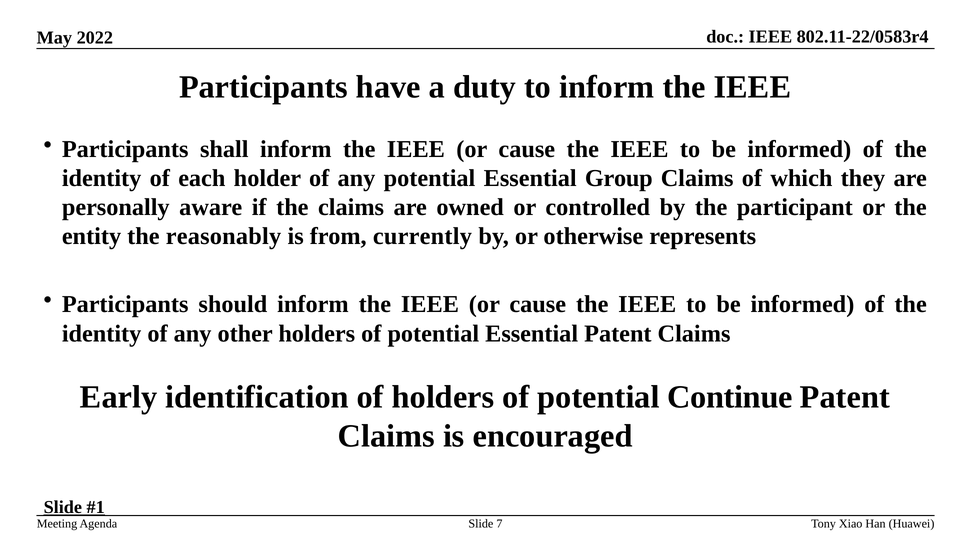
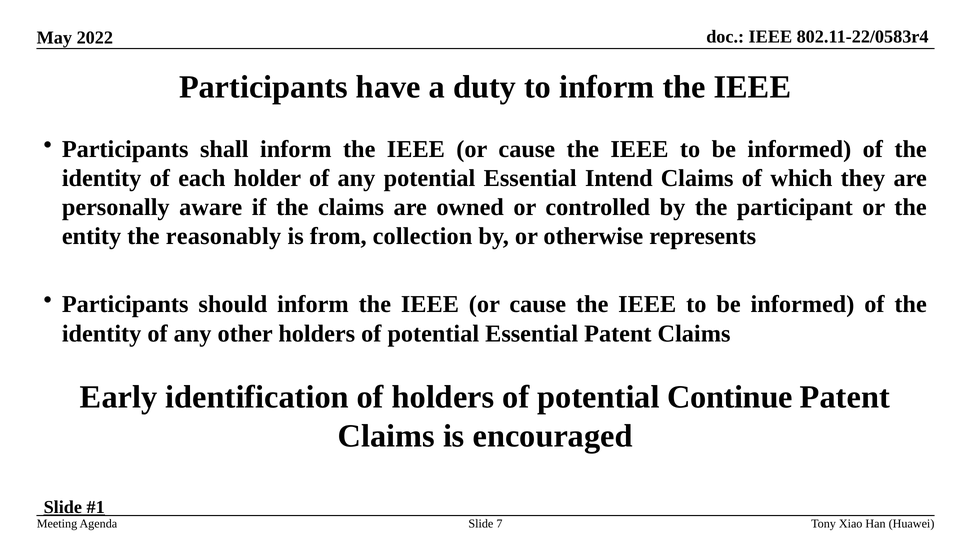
Group: Group -> Intend
currently: currently -> collection
